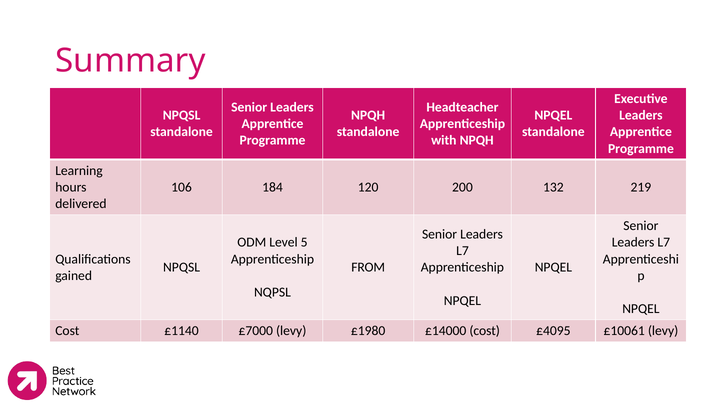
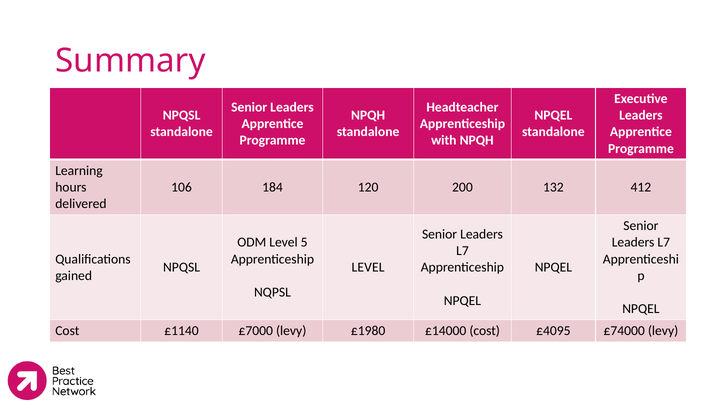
219: 219 -> 412
FROM at (368, 267): FROM -> LEVEL
£10061: £10061 -> £74000
